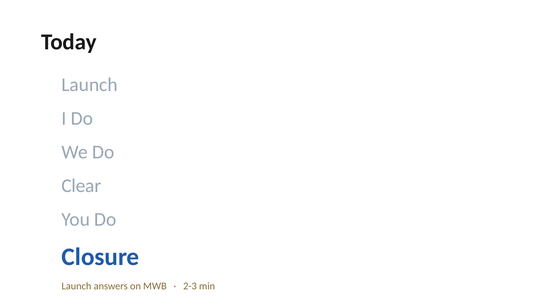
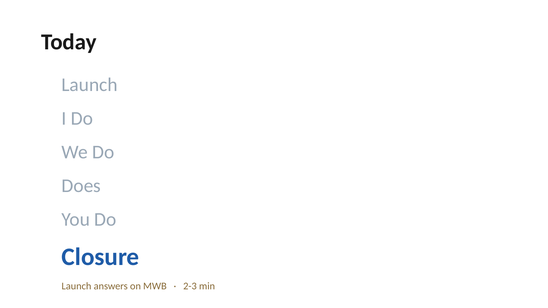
Clear: Clear -> Does
